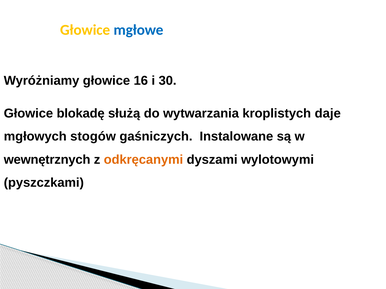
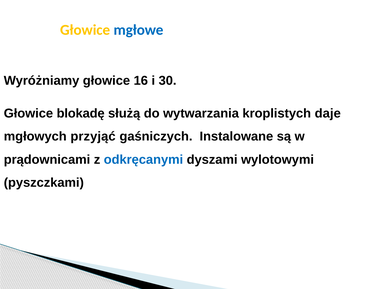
stogów: stogów -> przyjąć
wewnętrznych: wewnętrznych -> prądownicami
odkręcanymi colour: orange -> blue
